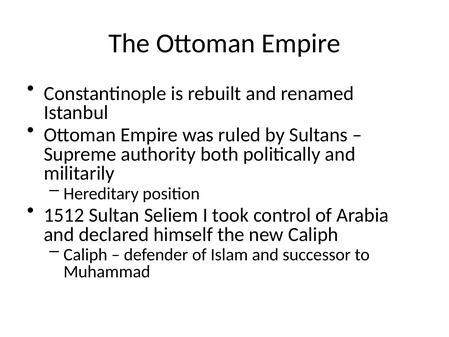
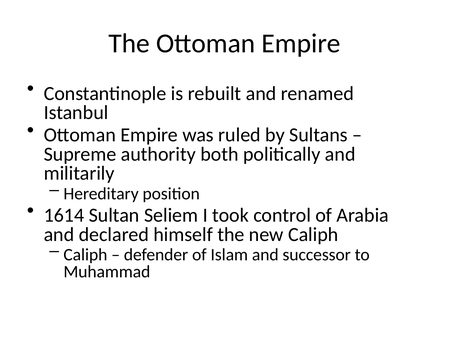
1512: 1512 -> 1614
